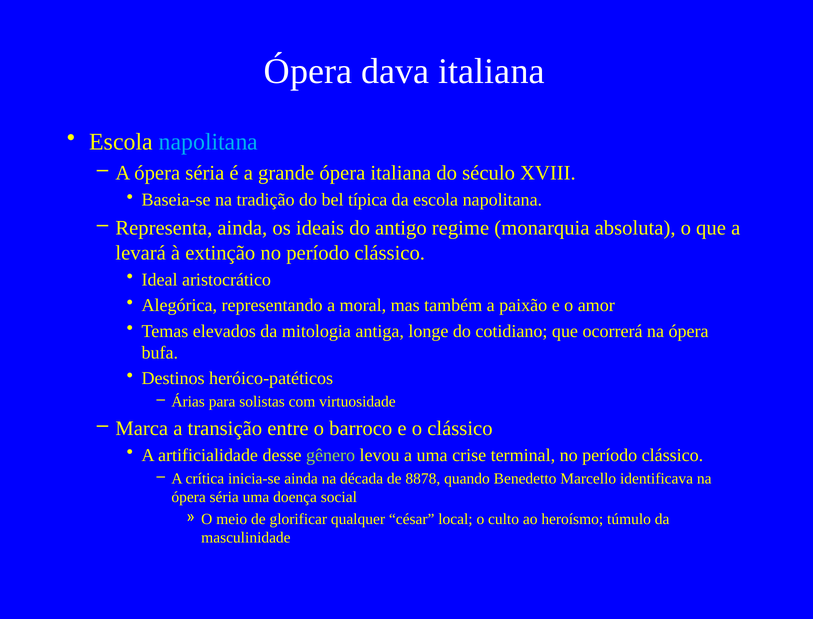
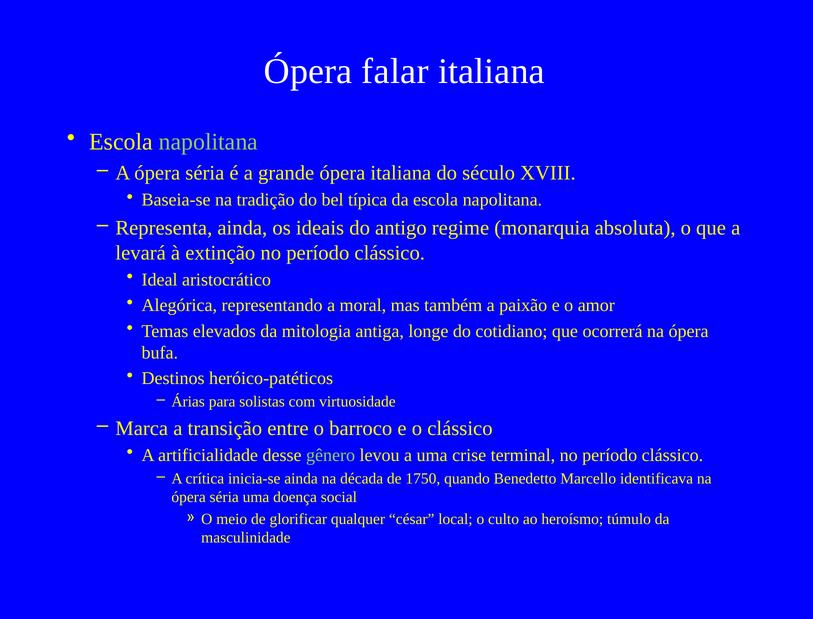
dava: dava -> falar
napolitana at (208, 142) colour: light blue -> light green
8878: 8878 -> 1750
